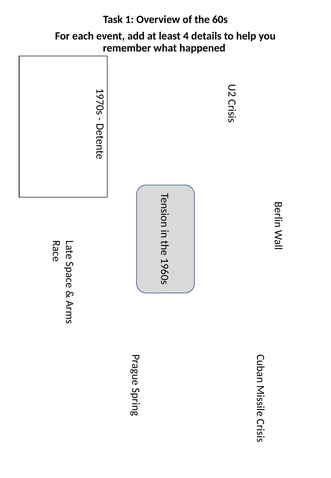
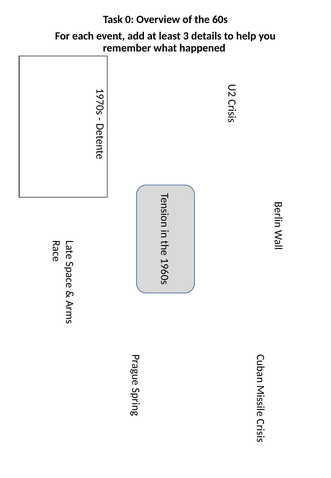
Task 1: 1 -> 0
4: 4 -> 3
